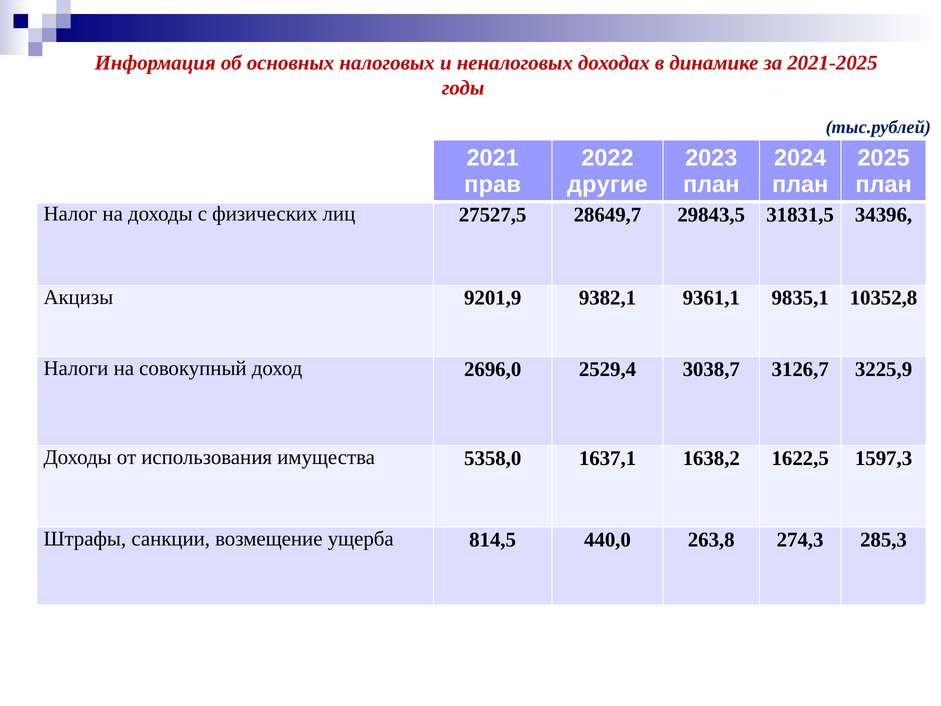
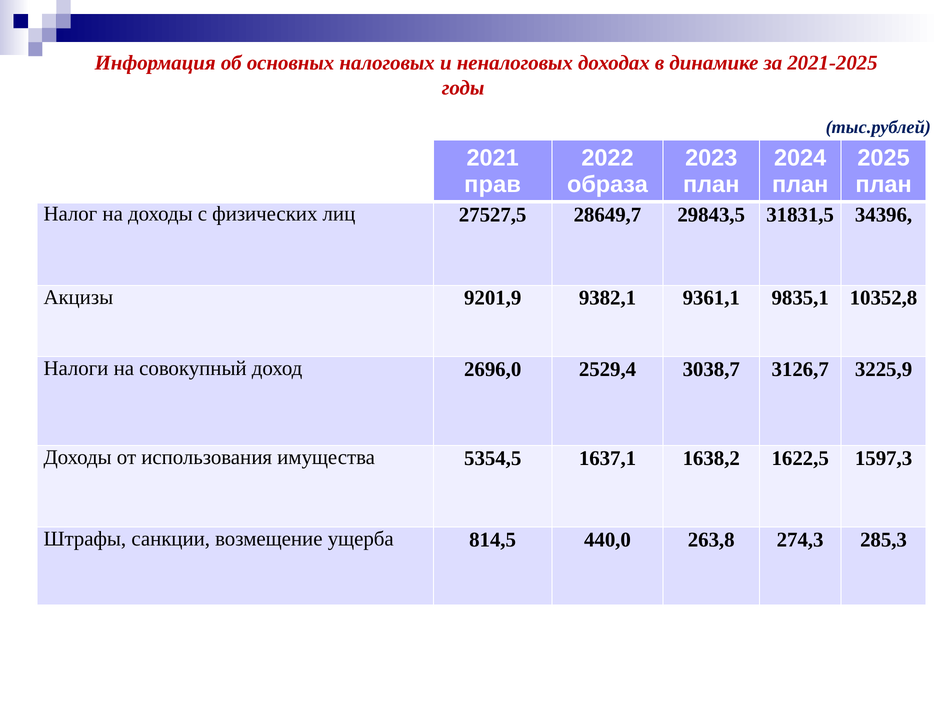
другие: другие -> образа
5358,0: 5358,0 -> 5354,5
